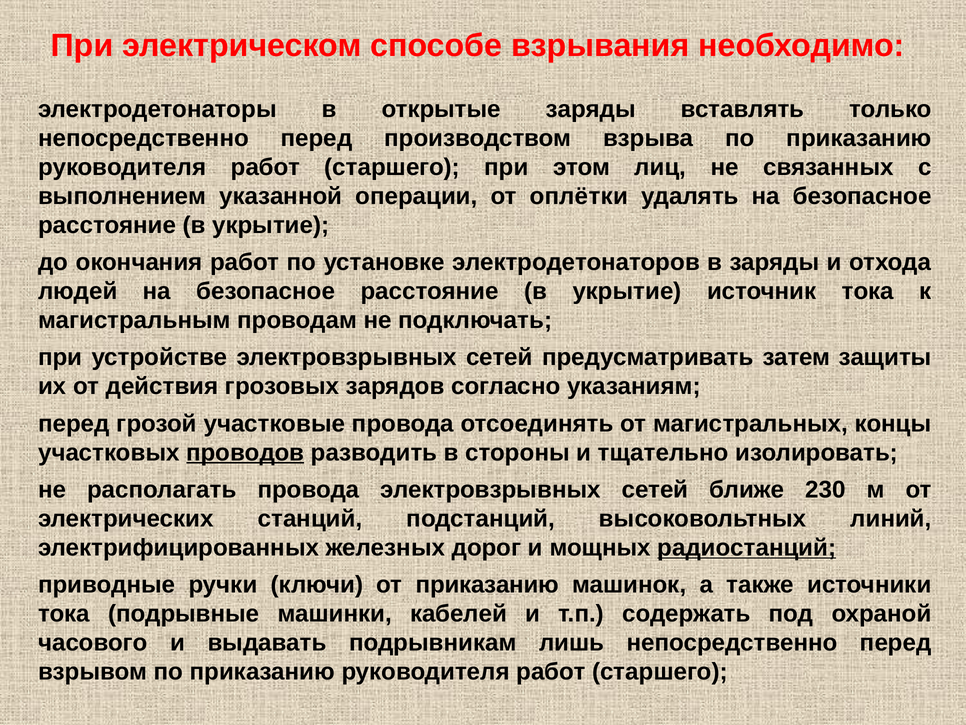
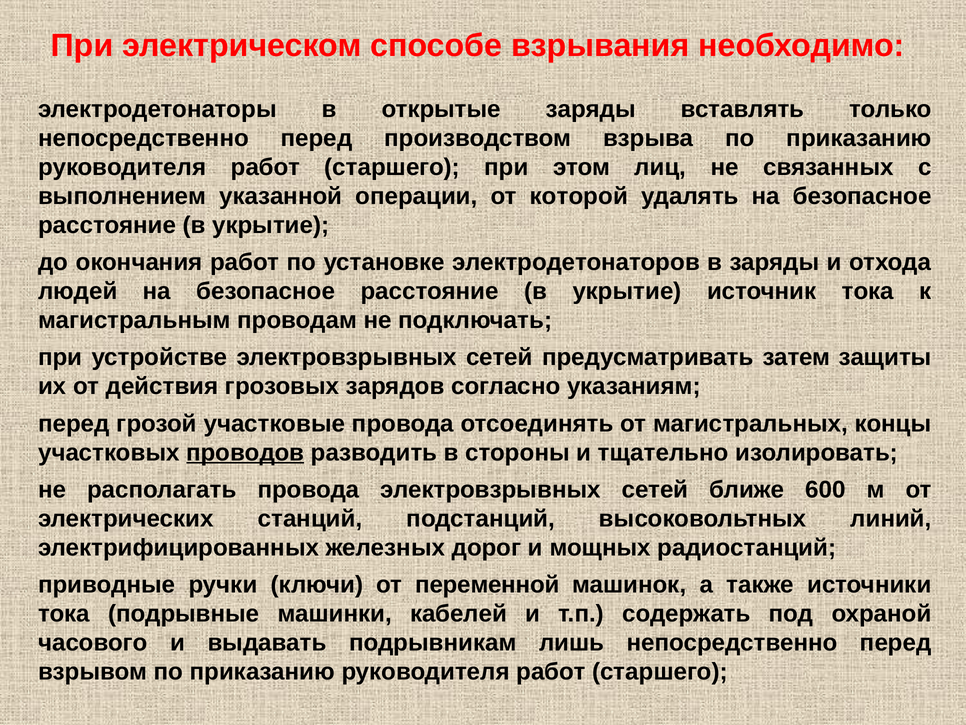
оплётки: оплётки -> которой
230: 230 -> 600
радиостанций underline: present -> none
от приказанию: приказанию -> переменной
